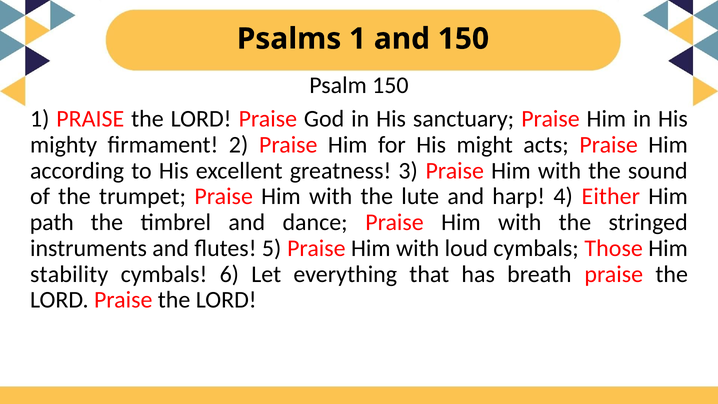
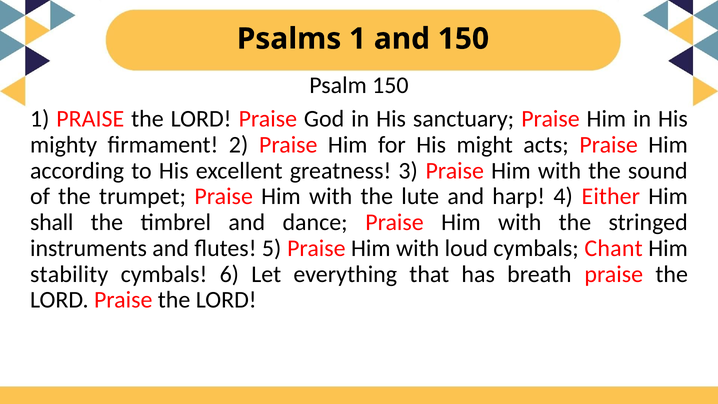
path: path -> shall
Those: Those -> Chant
